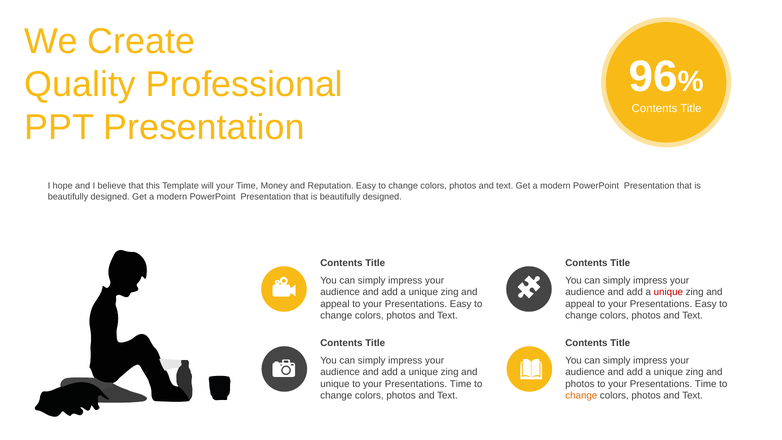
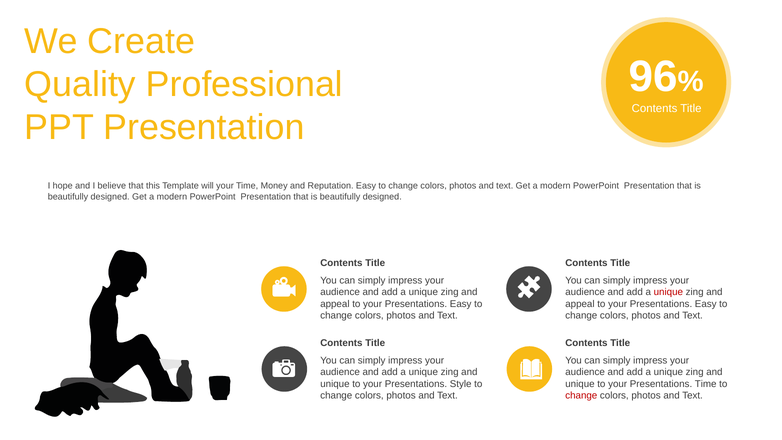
Time at (461, 384): Time -> Style
photos at (580, 384): photos -> unique
change at (581, 396) colour: orange -> red
